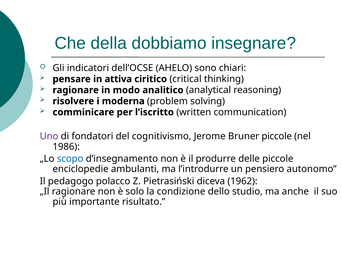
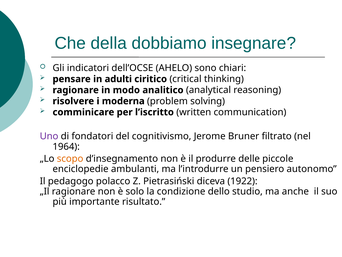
attiva: attiva -> adulti
Bruner piccole: piccole -> filtrato
1986: 1986 -> 1964
scopo colour: blue -> orange
1962: 1962 -> 1922
